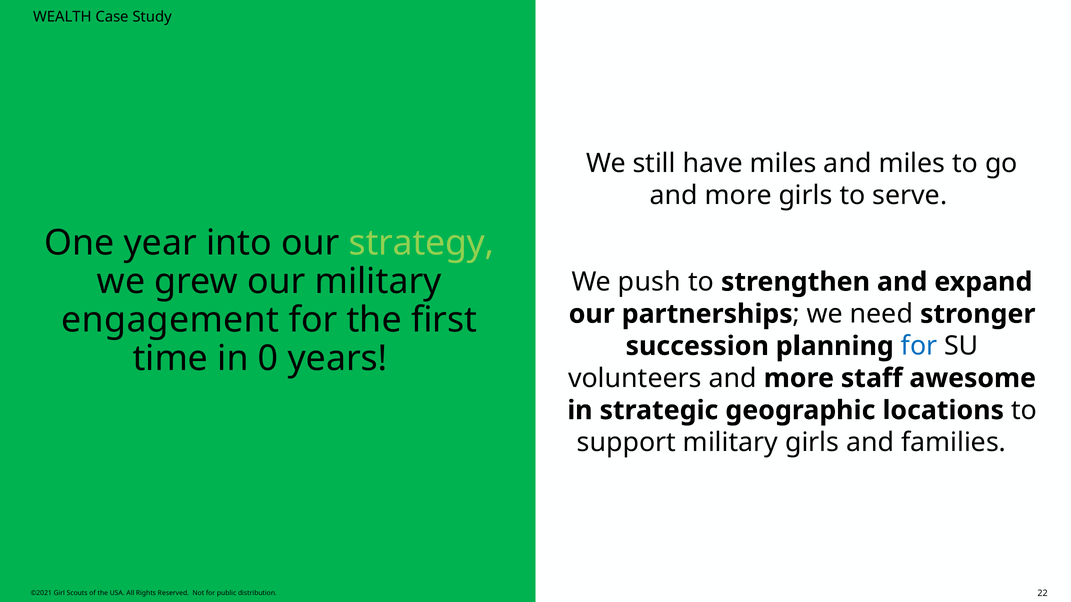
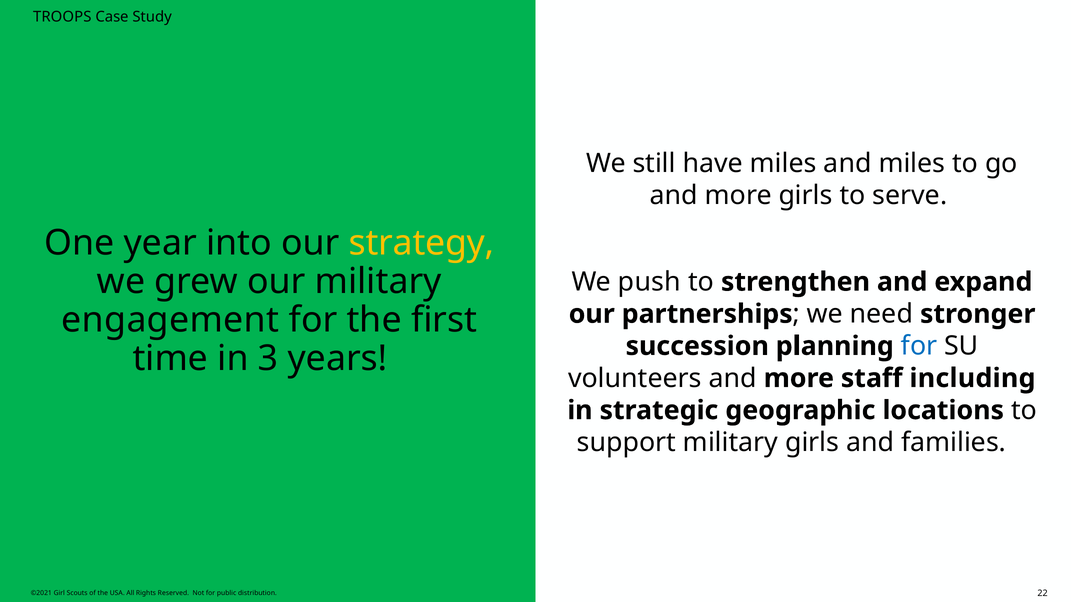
WEALTH: WEALTH -> TROOPS
strategy colour: light green -> yellow
0: 0 -> 3
awesome: awesome -> including
